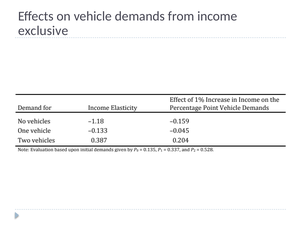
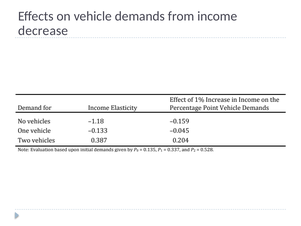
exclusive: exclusive -> decrease
